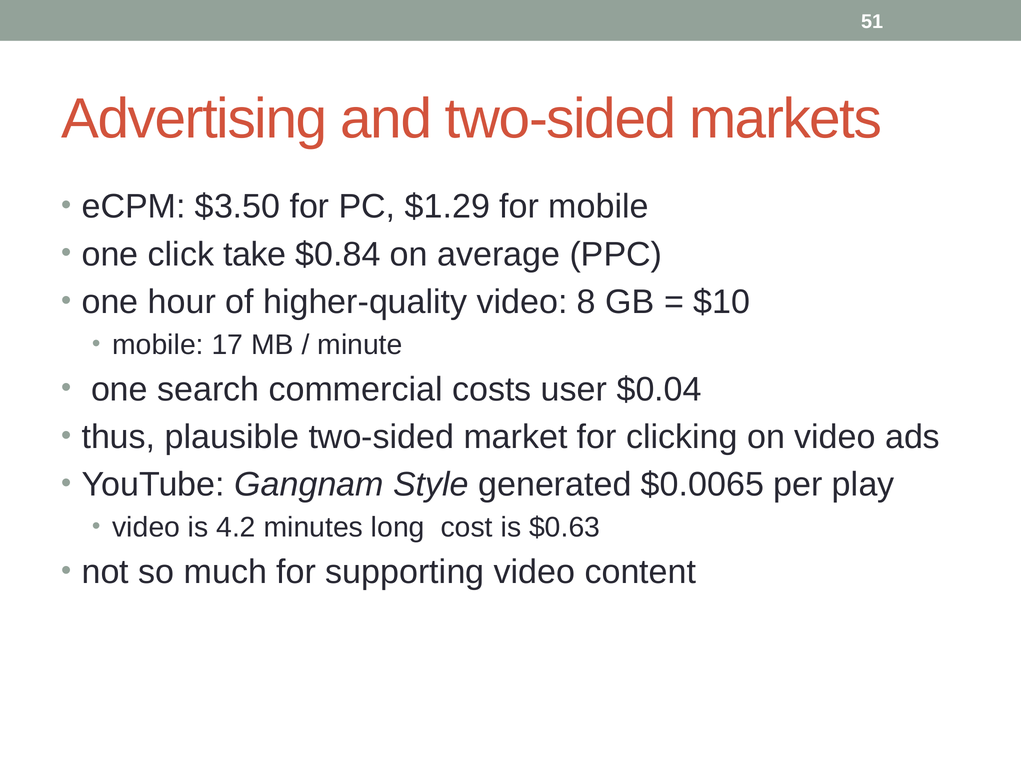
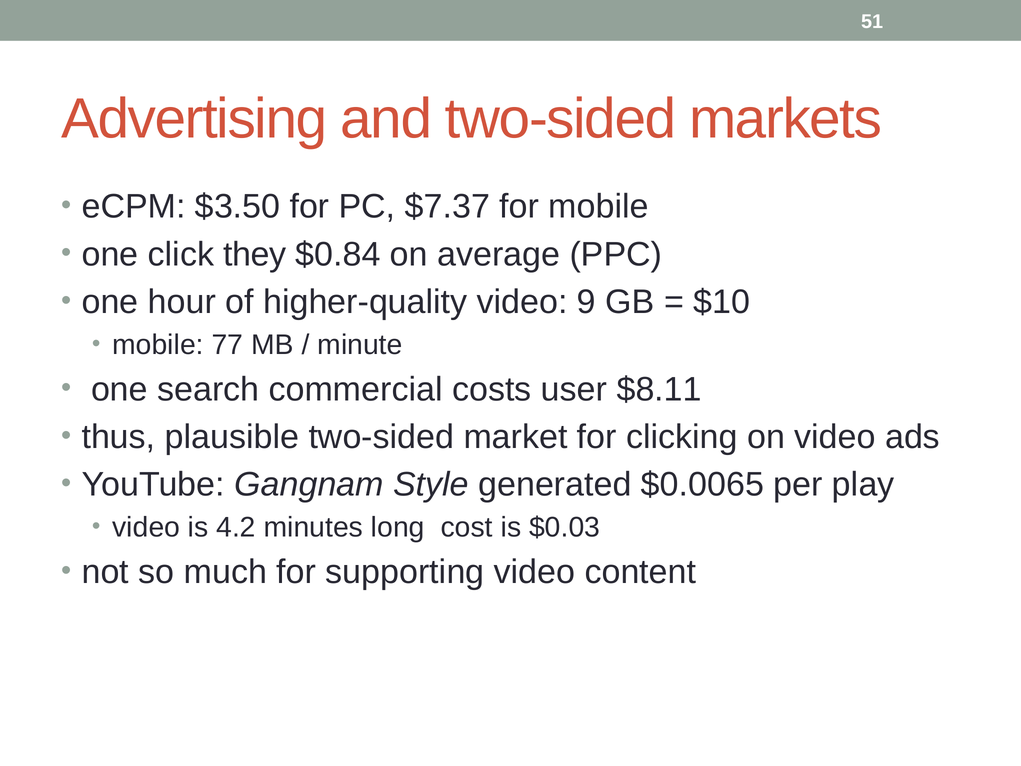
$1.29: $1.29 -> $7.37
take: take -> they
8: 8 -> 9
17: 17 -> 77
$0.04: $0.04 -> $8.11
$0.63: $0.63 -> $0.03
